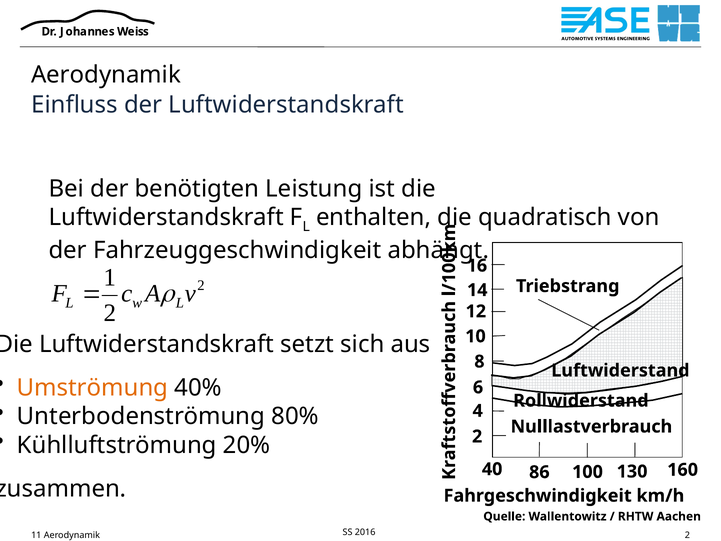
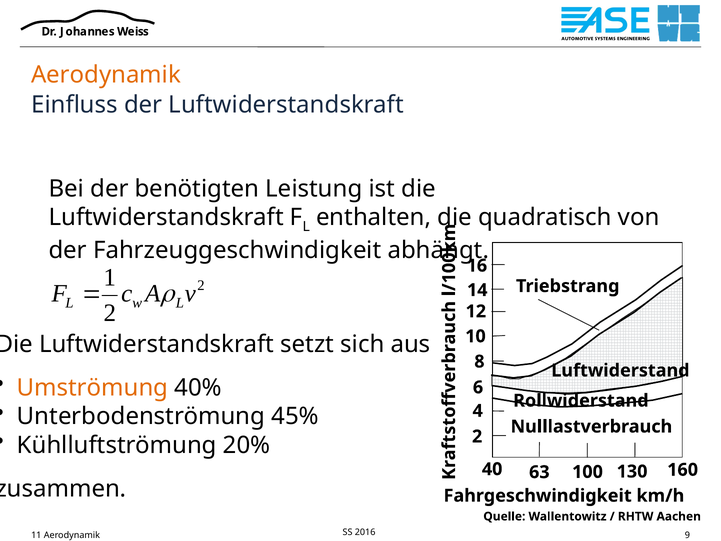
Aerodynamik at (106, 75) colour: black -> orange
80%: 80% -> 45%
86: 86 -> 63
Aerodynamik 2: 2 -> 9
